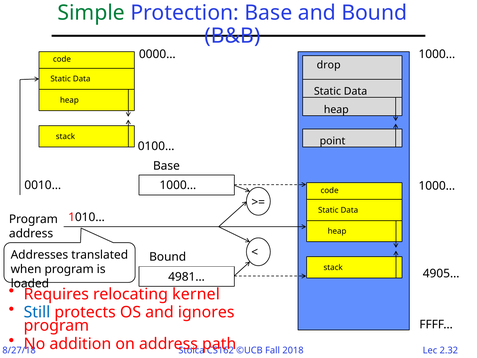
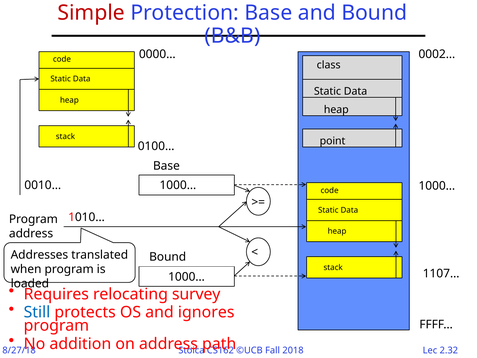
Simple colour: green -> red
1000… at (437, 54): 1000… -> 0002…
drop: drop -> class
4905…: 4905… -> 1107…
4981… at (187, 277): 4981… -> 1000…
kernel: kernel -> survey
